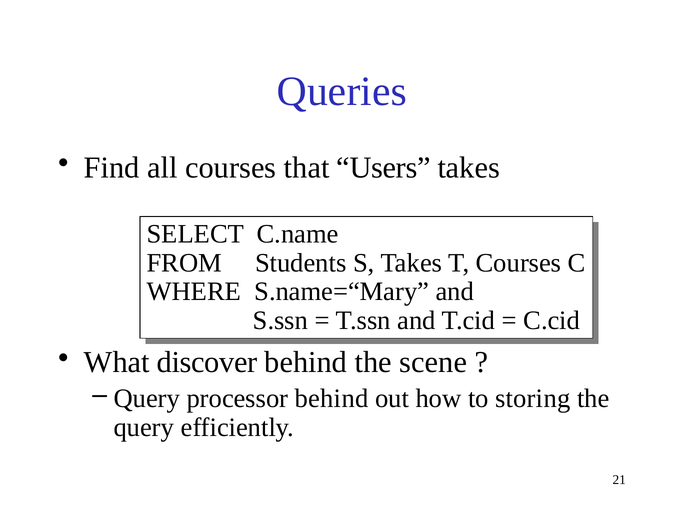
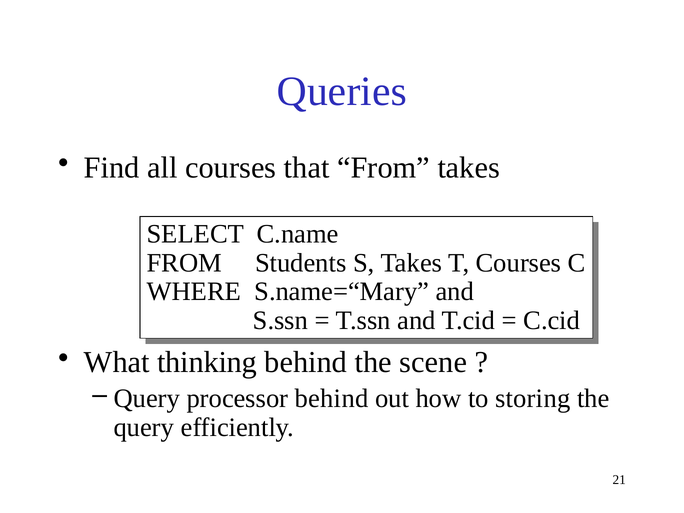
that Users: Users -> From
discover: discover -> thinking
